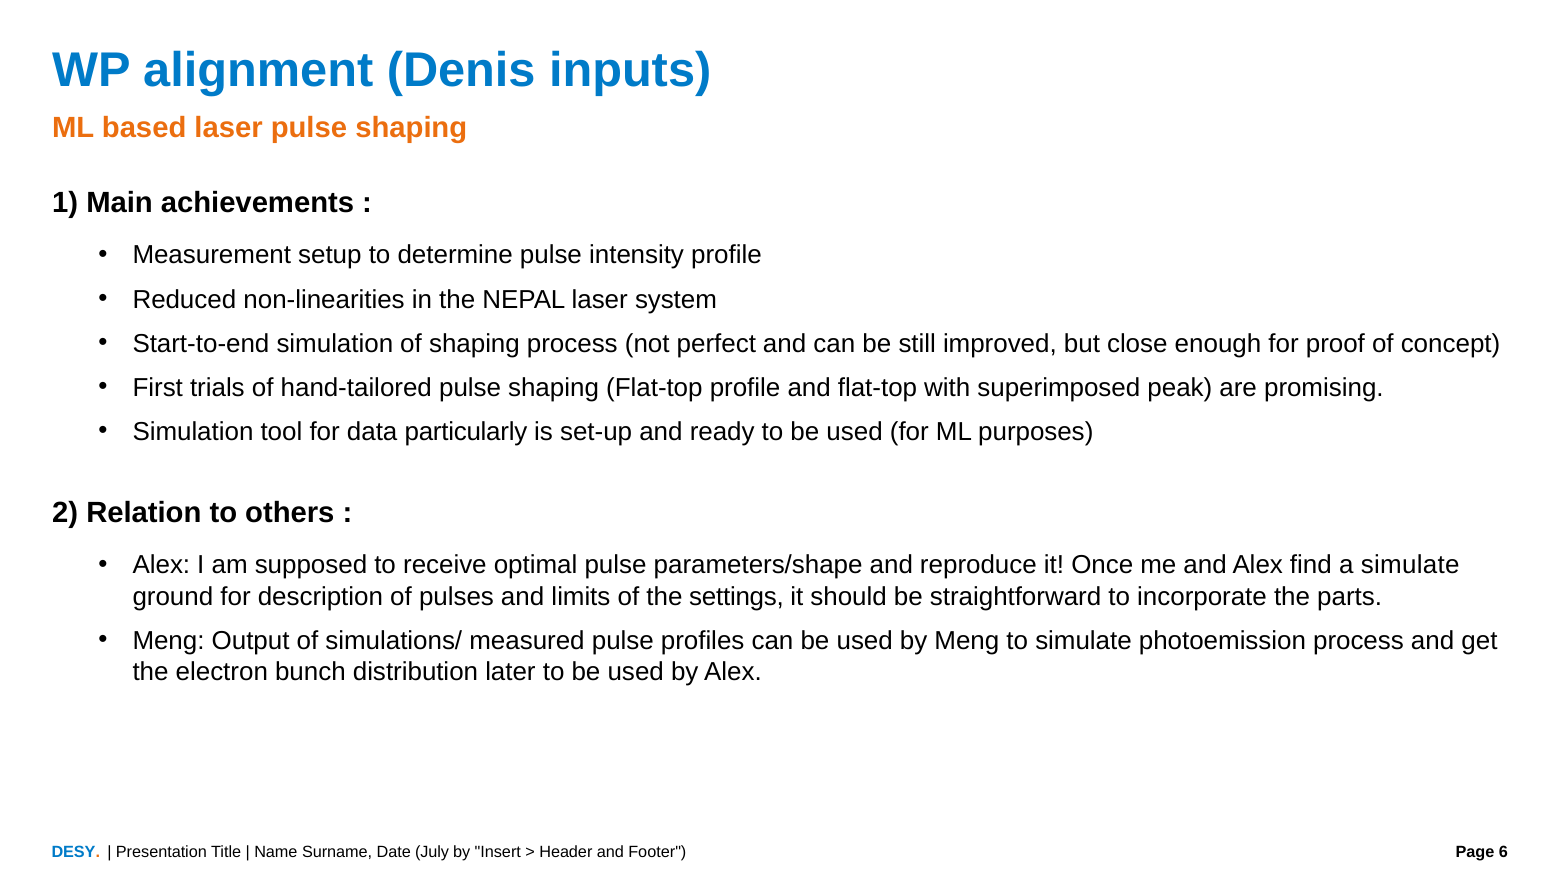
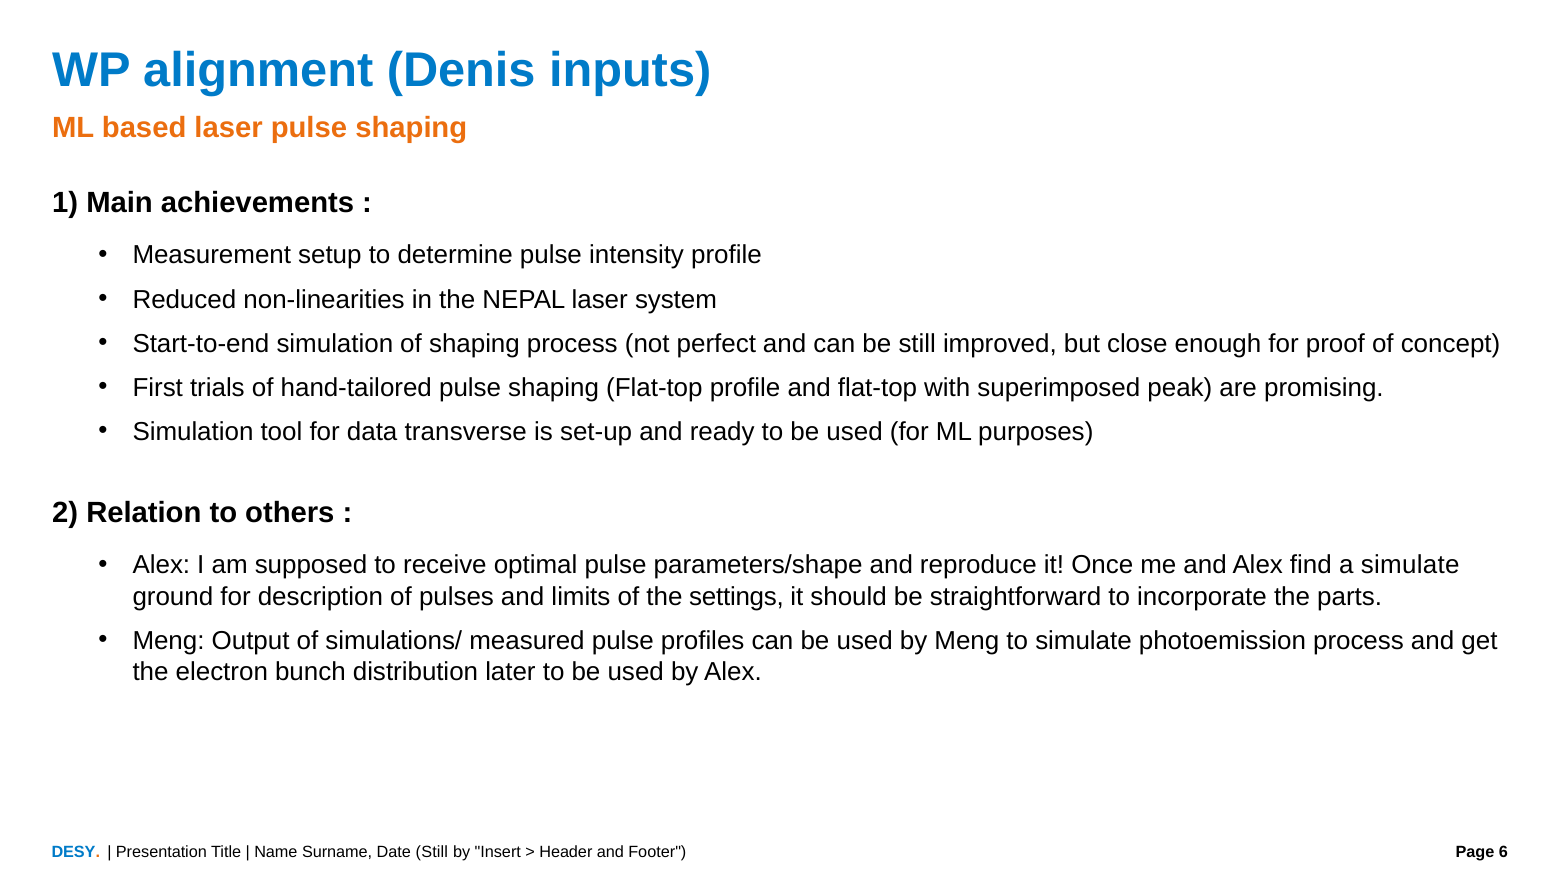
particularly: particularly -> transverse
Date July: July -> Still
